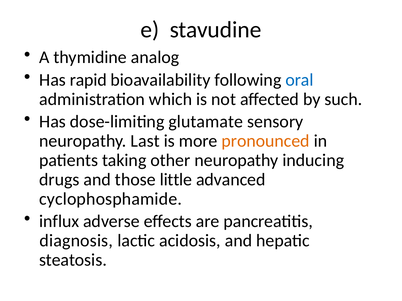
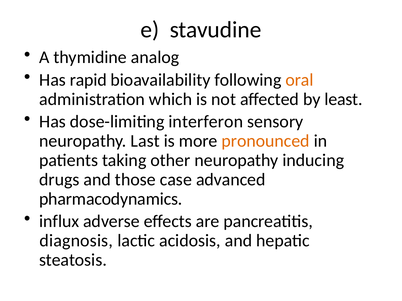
oral colour: blue -> orange
such: such -> least
glutamate: glutamate -> interferon
little: little -> case
cyclophosphamide: cyclophosphamide -> pharmacodynamics
